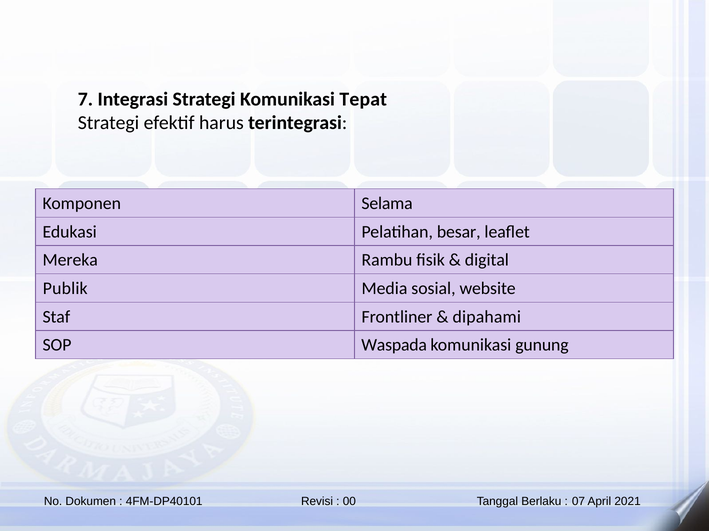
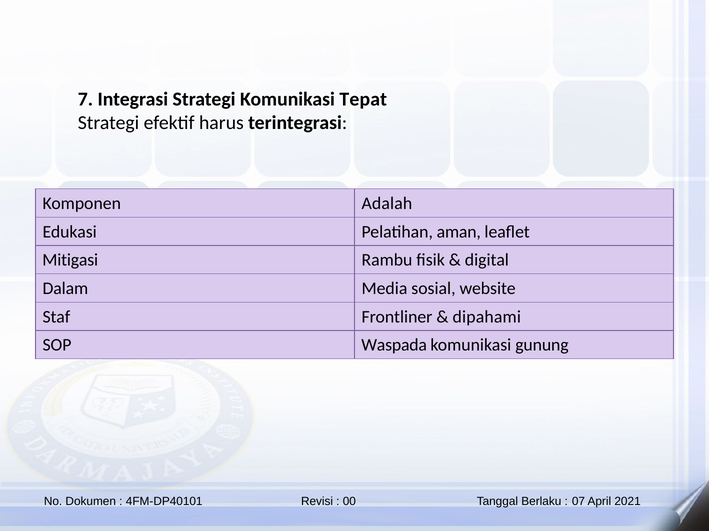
Selama: Selama -> Adalah
besar: besar -> aman
Mereka: Mereka -> Mitigasi
Publik: Publik -> Dalam
